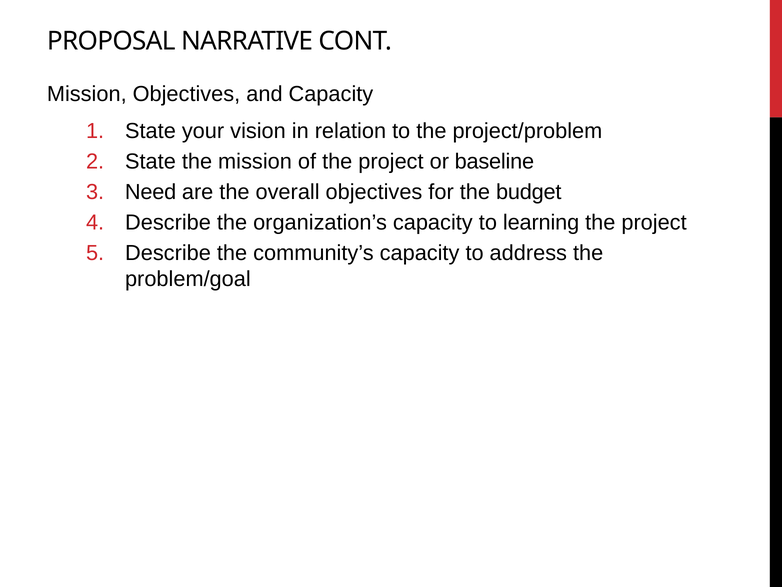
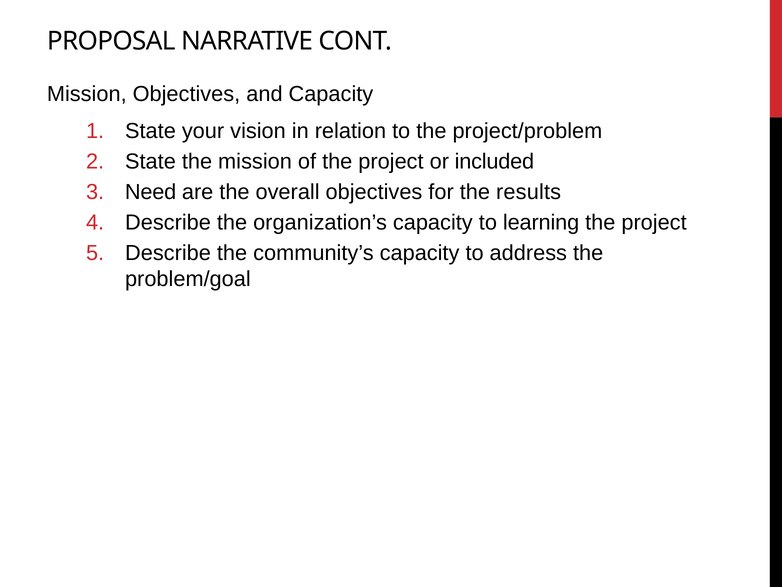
baseline: baseline -> included
budget: budget -> results
